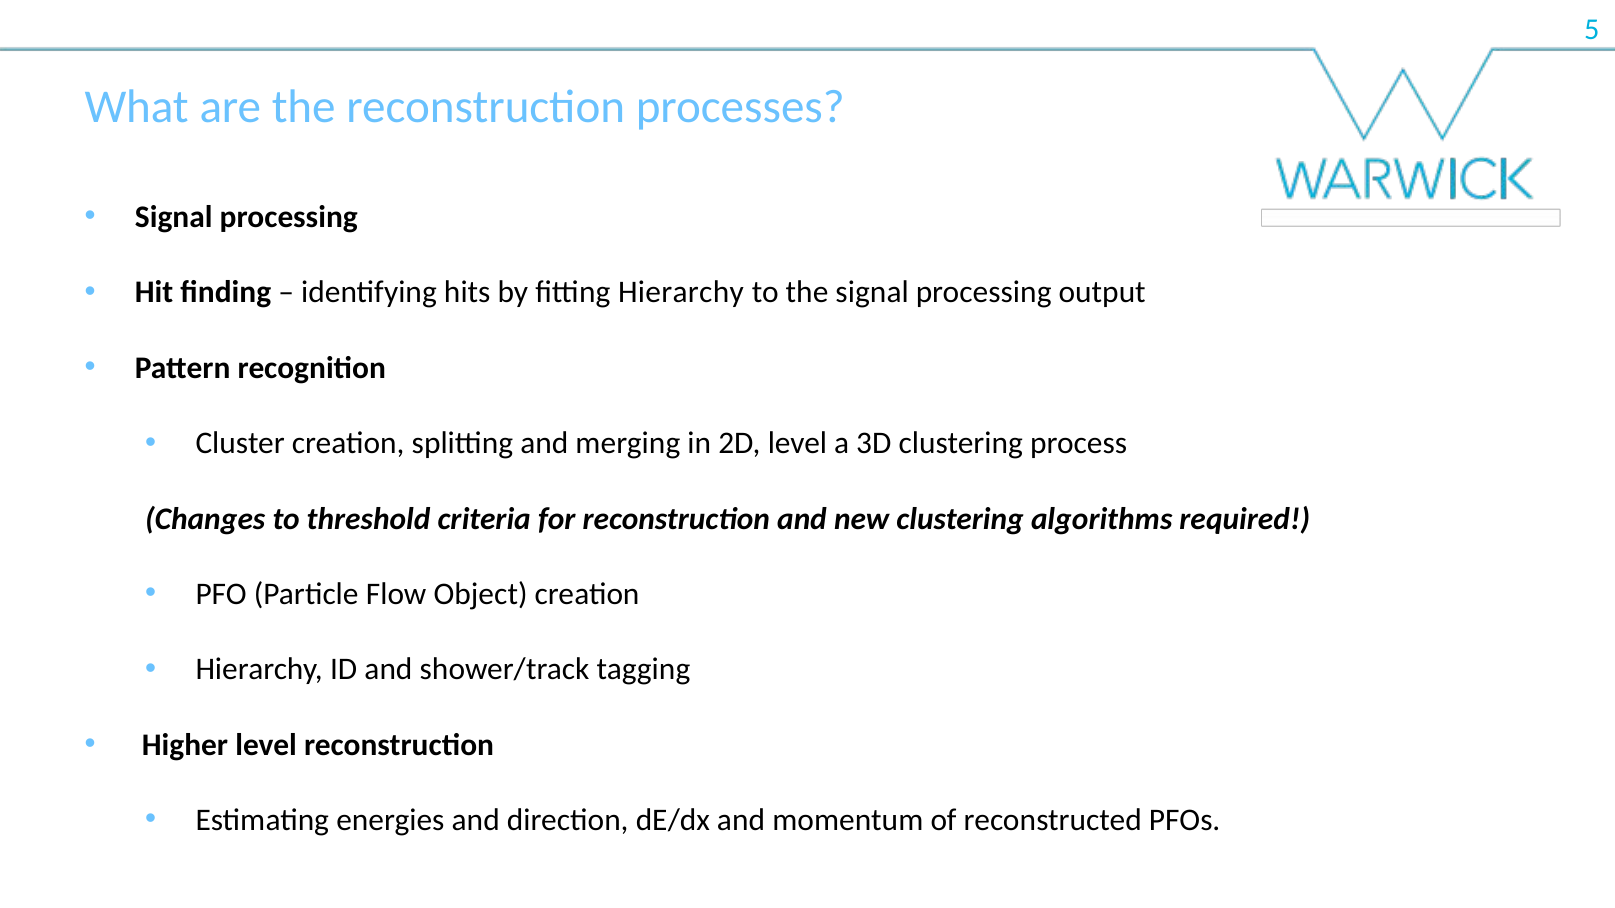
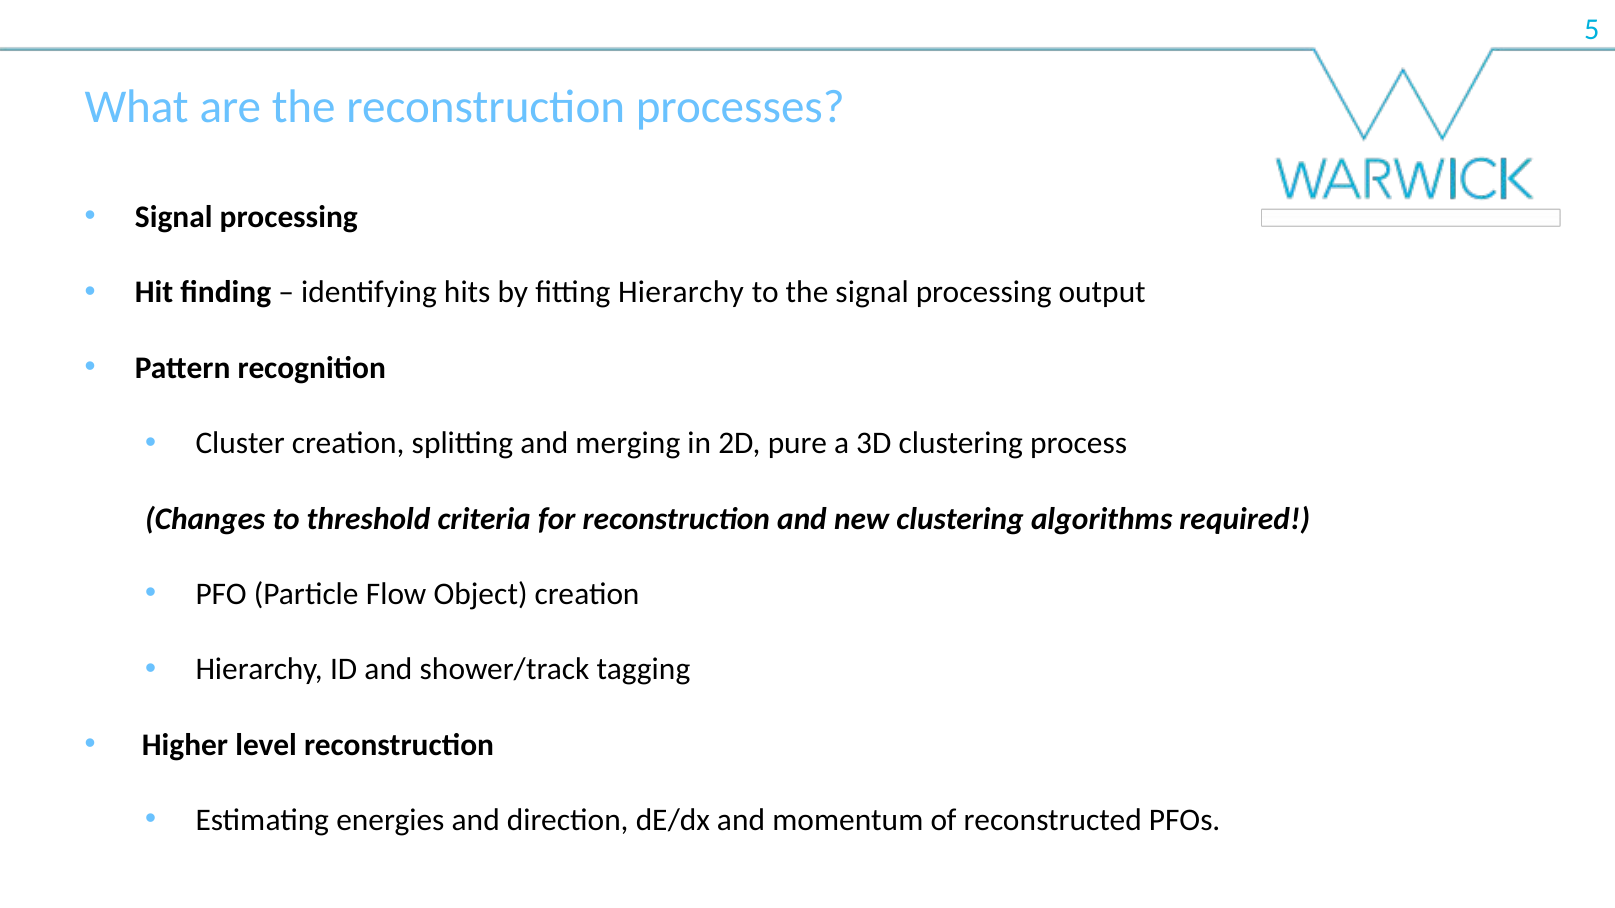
2D level: level -> pure
